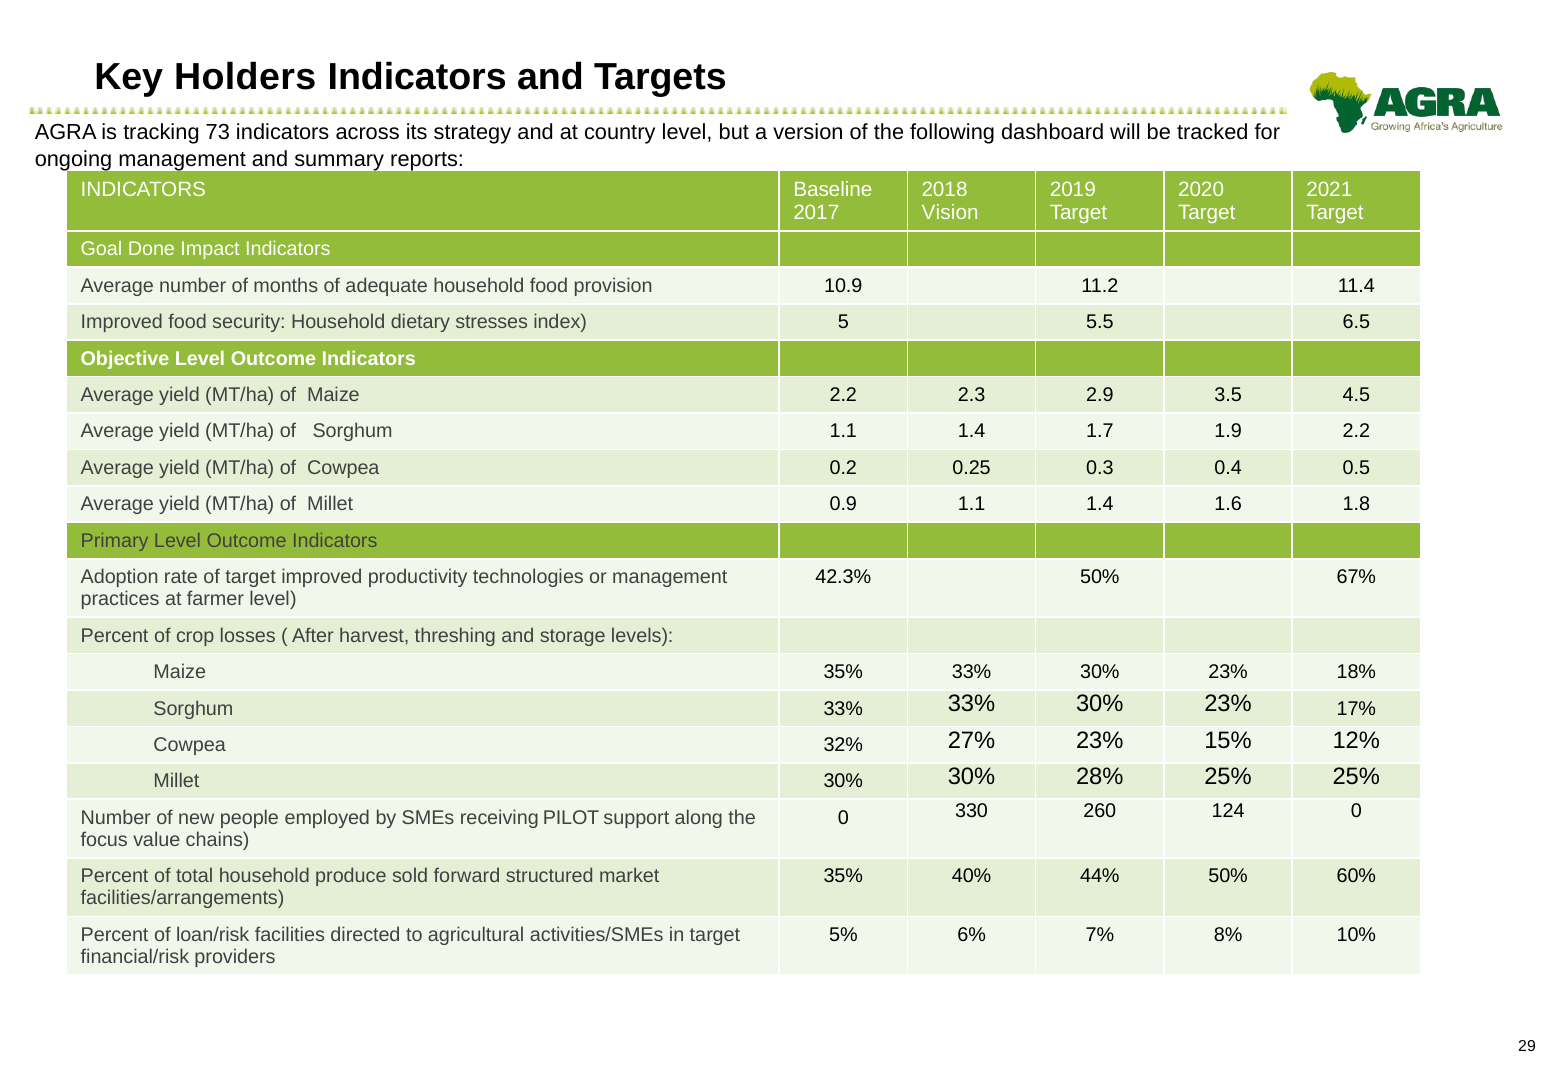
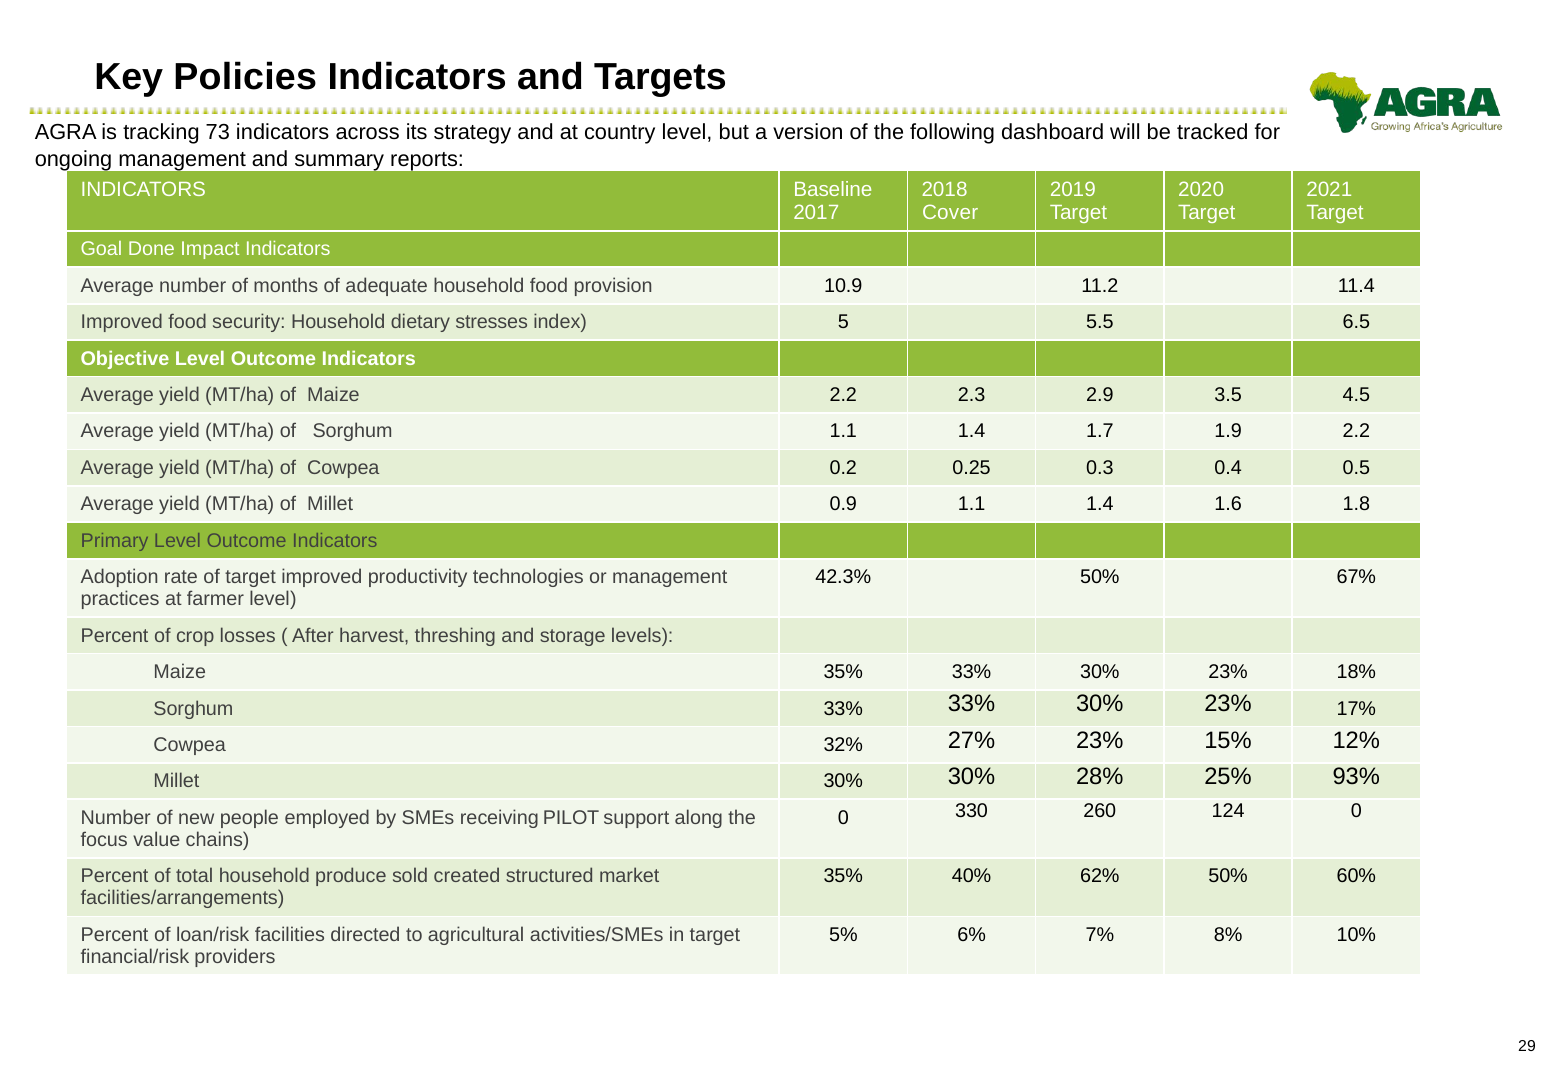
Holders: Holders -> Policies
Vision: Vision -> Cover
25% 25%: 25% -> 93%
forward: forward -> created
44%: 44% -> 62%
